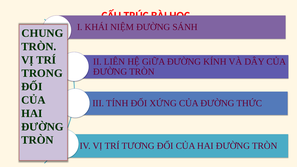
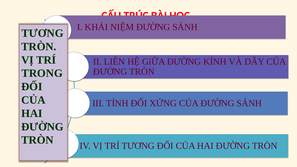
CHUNG at (42, 33): CHUNG -> TƯƠNG
CỦA ĐƯỜNG THỨC: THỨC -> SÁNH
